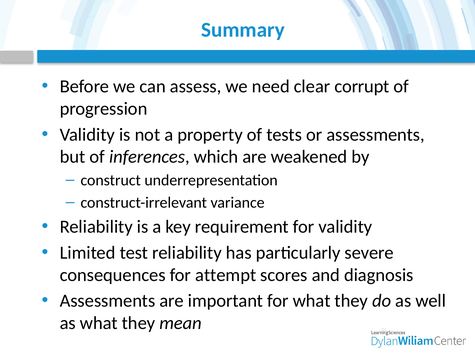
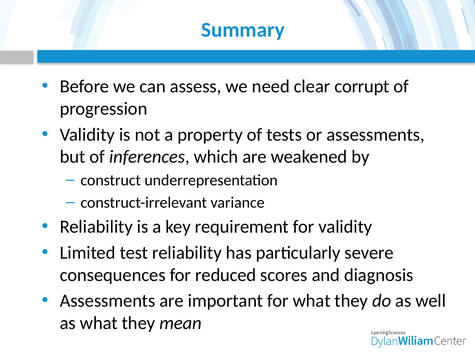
attempt: attempt -> reduced
